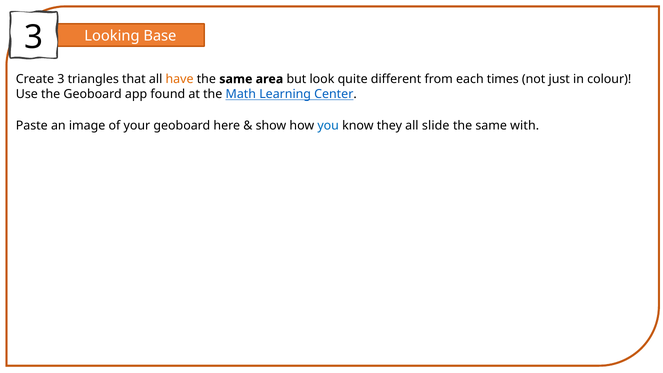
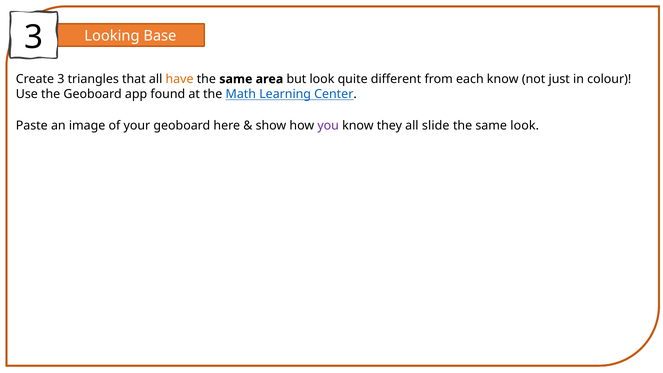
each times: times -> know
you colour: blue -> purple
same with: with -> look
